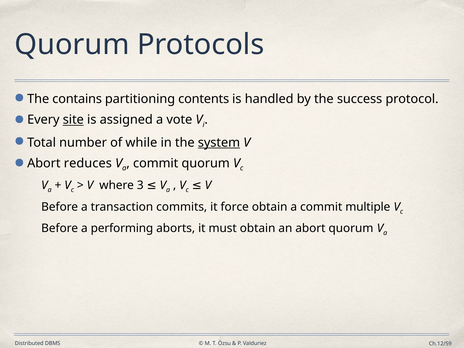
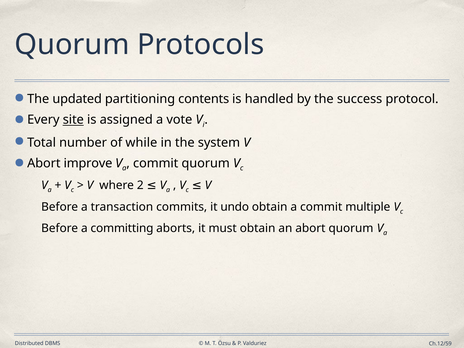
contains: contains -> updated
system underline: present -> none
reduces: reduces -> improve
3: 3 -> 2
force: force -> undo
performing: performing -> committing
